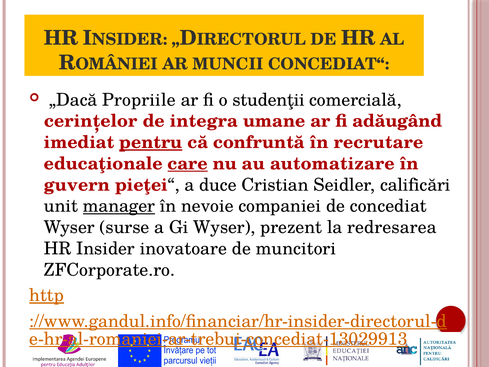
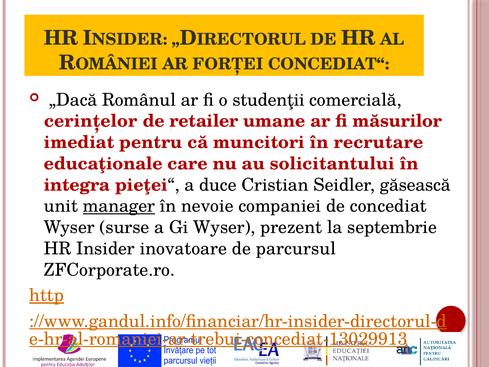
MUNCII: MUNCII -> FORŢEI
Propriile: Propriile -> Românul
integra: integra -> retailer
adăugând: adăugând -> măsurilor
pentru underline: present -> none
confruntă: confruntă -> muncitori
care underline: present -> none
automatizare: automatizare -> solicitantului
guvern: guvern -> integra
calificări: calificări -> găsească
redresarea: redresarea -> septembrie
muncitori: muncitori -> parcursul
